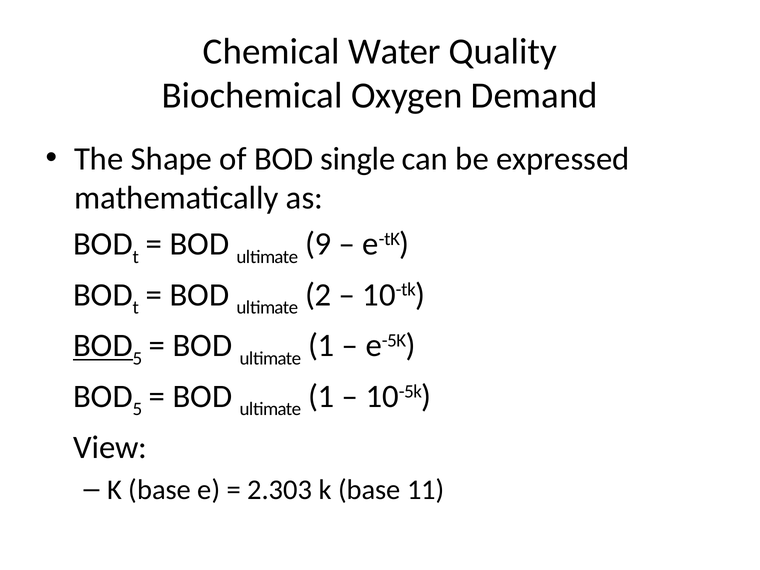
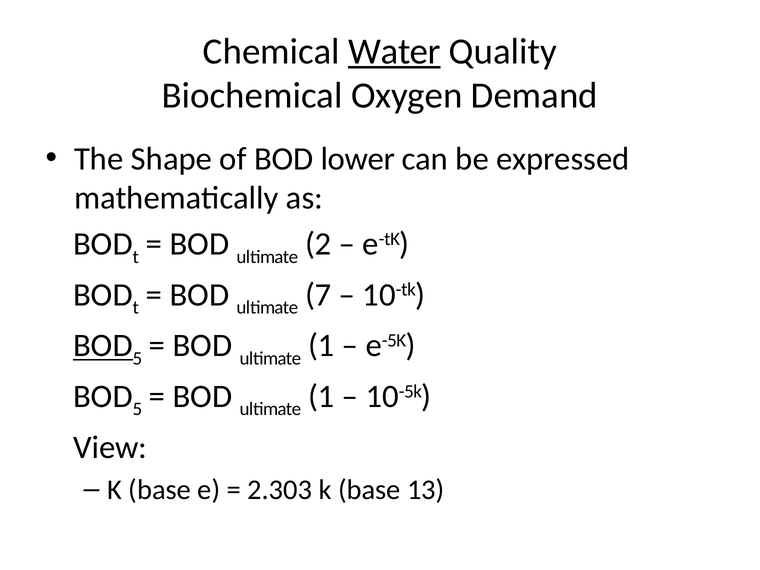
Water underline: none -> present
single: single -> lower
9: 9 -> 2
2: 2 -> 7
11: 11 -> 13
